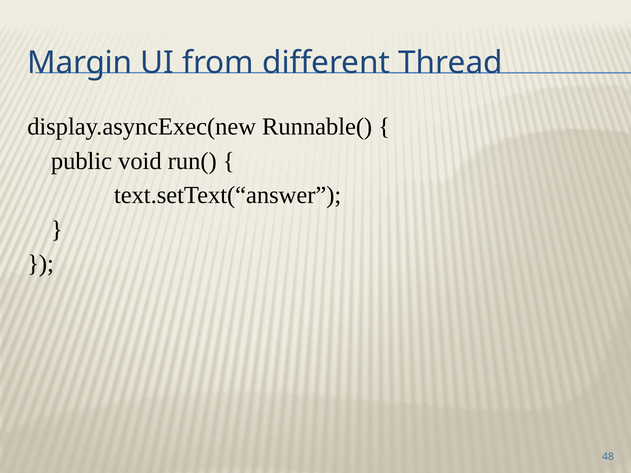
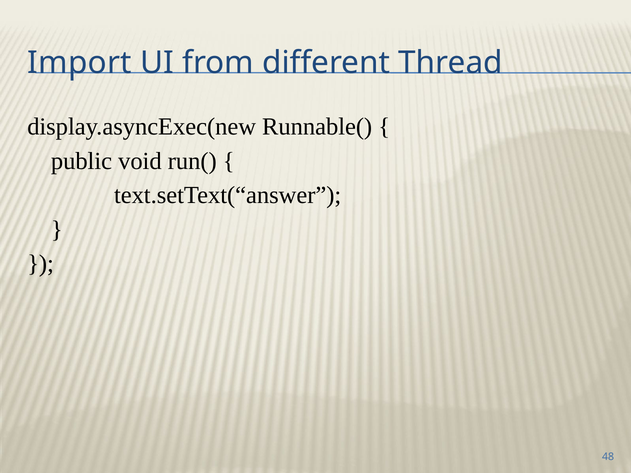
Margin: Margin -> Import
